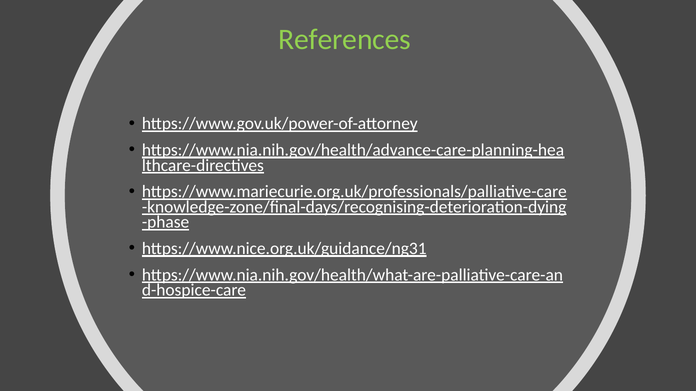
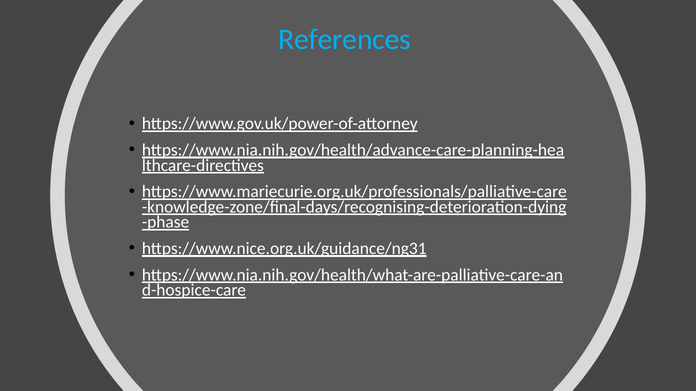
References colour: light green -> light blue
